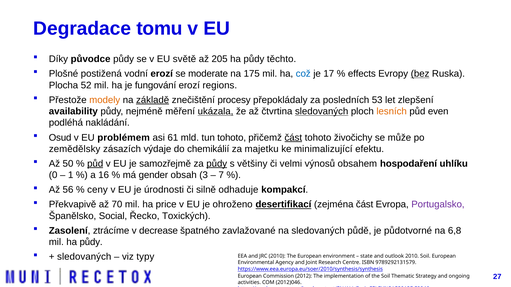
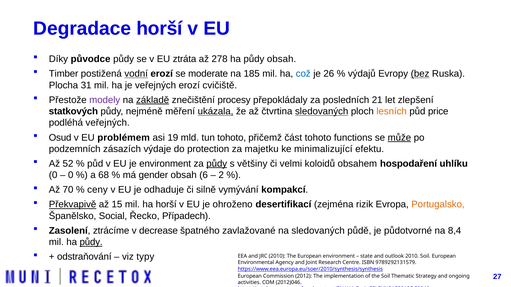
Degradace tomu: tomu -> horší
světě: světě -> ztráta
205: 205 -> 278
půdy těchto: těchto -> obsah
Plošné: Plošné -> Timber
vodní underline: none -> present
175: 175 -> 185
17: 17 -> 26
effects: effects -> výdajů
52: 52 -> 31
je fungování: fungování -> veřejných
regions: regions -> cvičiště
modely colour: orange -> purple
53: 53 -> 21
availability: availability -> statkových
even: even -> price
podléhá nakládání: nakládání -> veřejných
61: 61 -> 19
část at (293, 138) underline: present -> none
živočichy: živočichy -> functions
může underline: none -> present
zemědělsky: zemědělsky -> podzemních
chemikálií: chemikálií -> protection
50: 50 -> 52
půd at (95, 164) underline: present -> none
je samozřejmě: samozřejmě -> environment
výnosů: výnosů -> koloidů
1 at (71, 175): 1 -> 0
16: 16 -> 68
3: 3 -> 6
7: 7 -> 2
56: 56 -> 70
úrodnosti: úrodnosti -> odhaduje
odhaduje: odhaduje -> vymývání
Překvapivě underline: none -> present
70: 70 -> 15
ha price: price -> horší
desertifikací underline: present -> none
zejména část: část -> rizik
Portugalsko colour: purple -> orange
Toxických: Toxických -> Případech
6,8: 6,8 -> 8,4
půdy at (91, 242) underline: none -> present
sledovaných at (84, 257): sledovaných -> odstraňování
